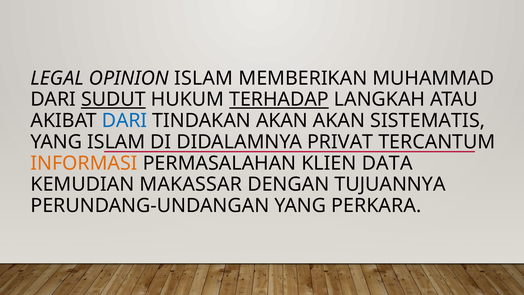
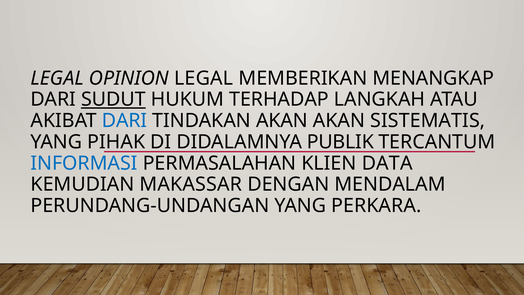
OPINION ISLAM: ISLAM -> LEGAL
MUHAMMAD: MUHAMMAD -> MENANGKAP
TERHADAP underline: present -> none
YANG ISLAM: ISLAM -> PIHAK
PRIVAT: PRIVAT -> PUBLIK
INFORMASI colour: orange -> blue
TUJUANNYA: TUJUANNYA -> MENDALAM
